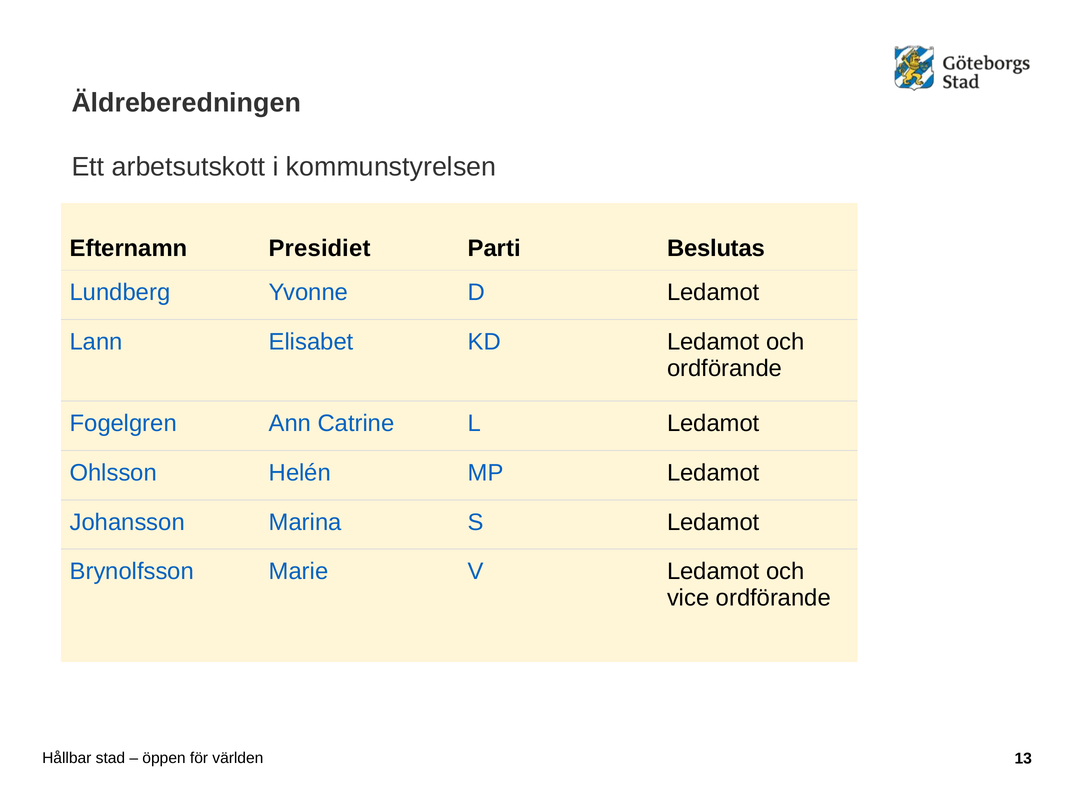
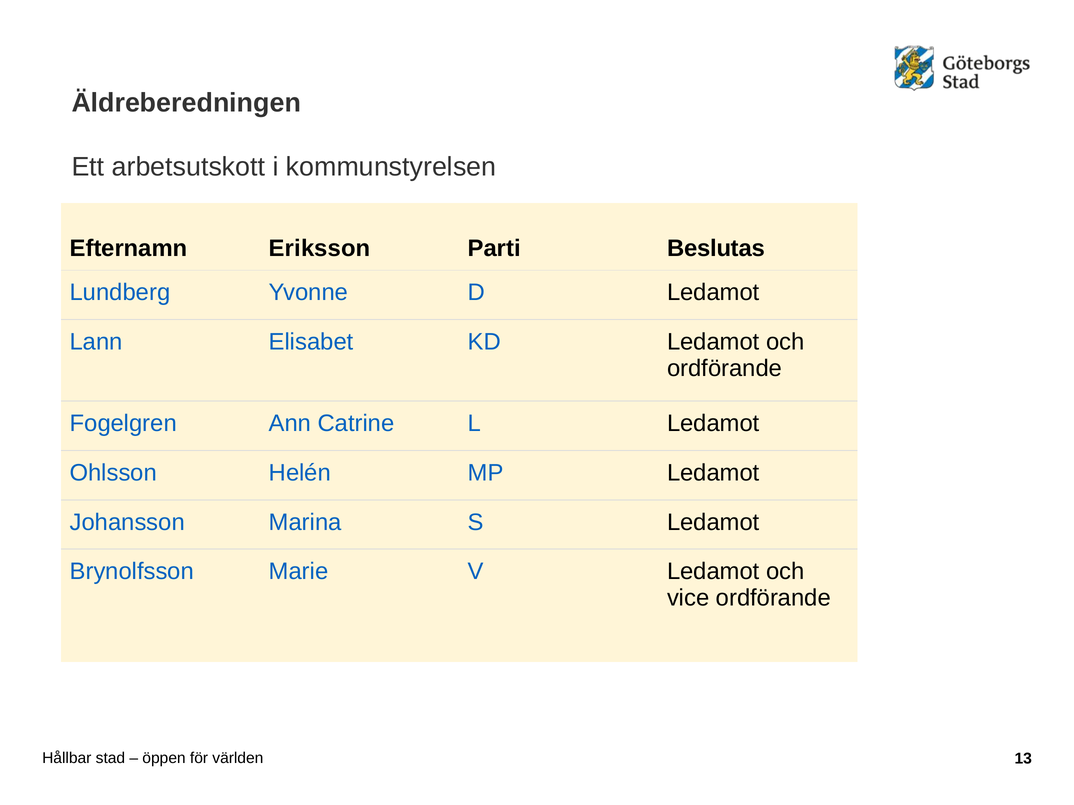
Presidiet: Presidiet -> Eriksson
